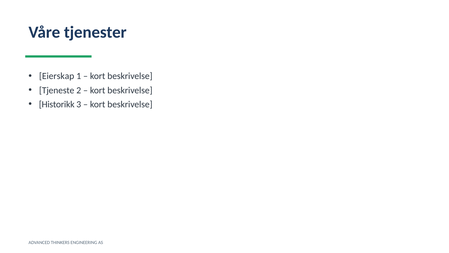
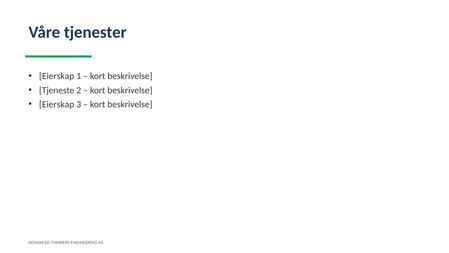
Historikk at (57, 104): Historikk -> Eierskap
